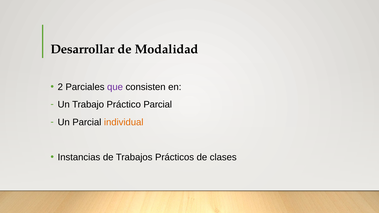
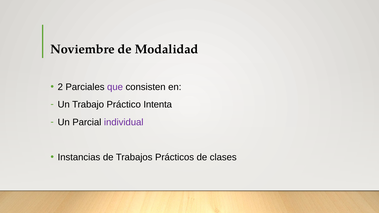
Desarrollar: Desarrollar -> Noviembre
Práctico Parcial: Parcial -> Intenta
individual colour: orange -> purple
